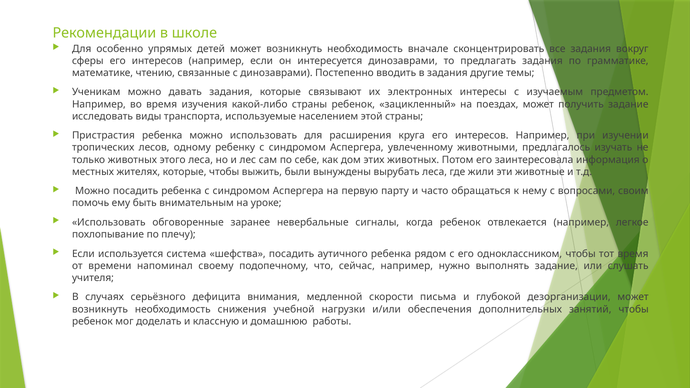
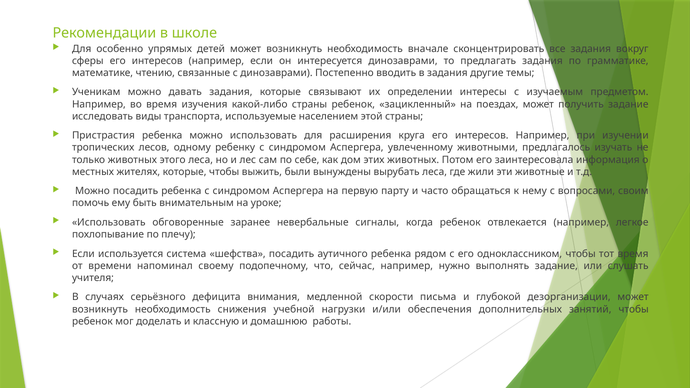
электронных: электронных -> определении
